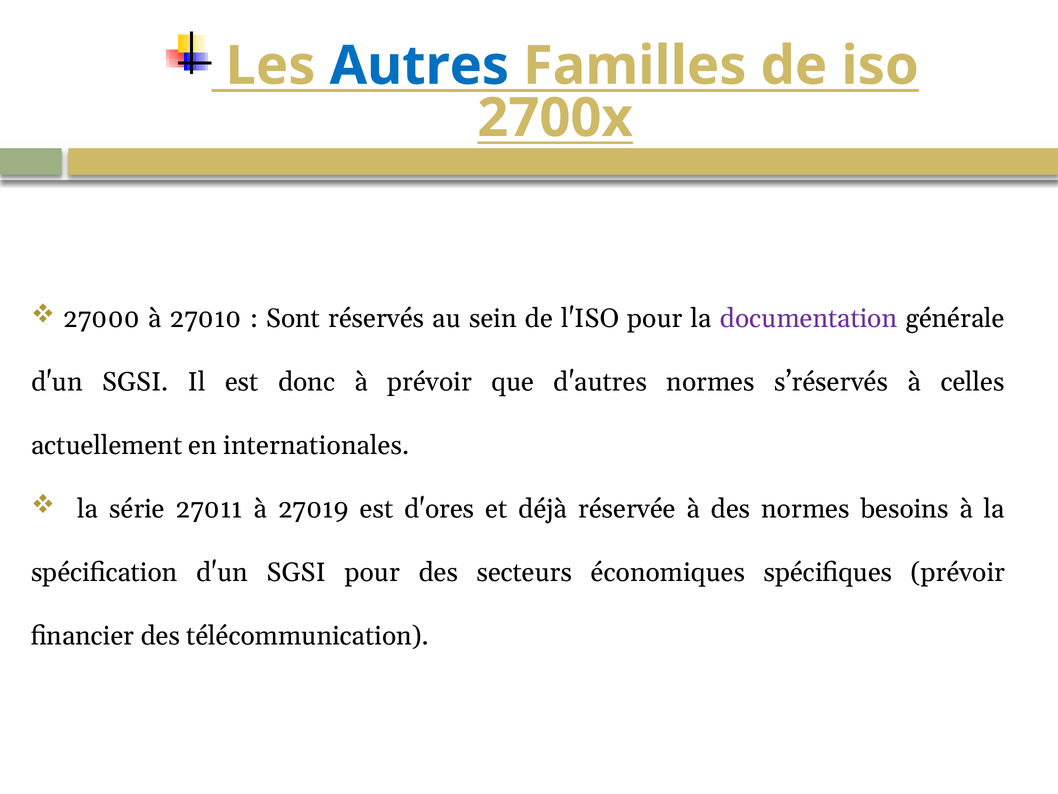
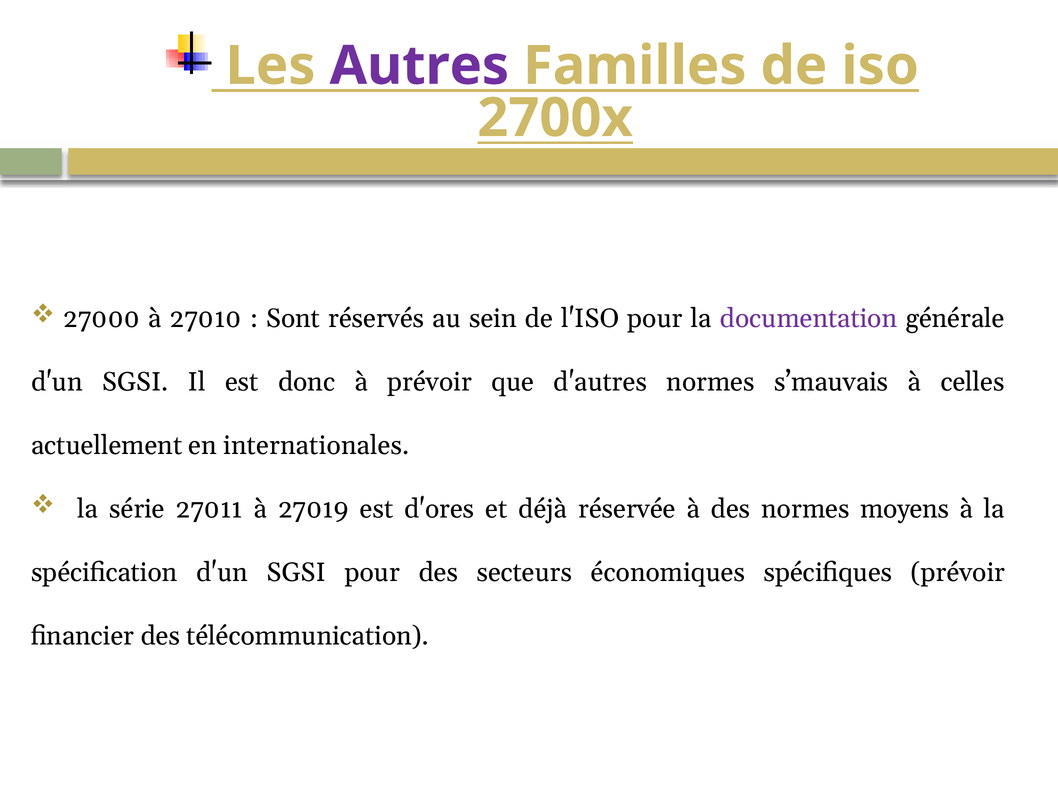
Autres colour: blue -> purple
s’réservés: s’réservés -> s’mauvais
besoins: besoins -> moyens
